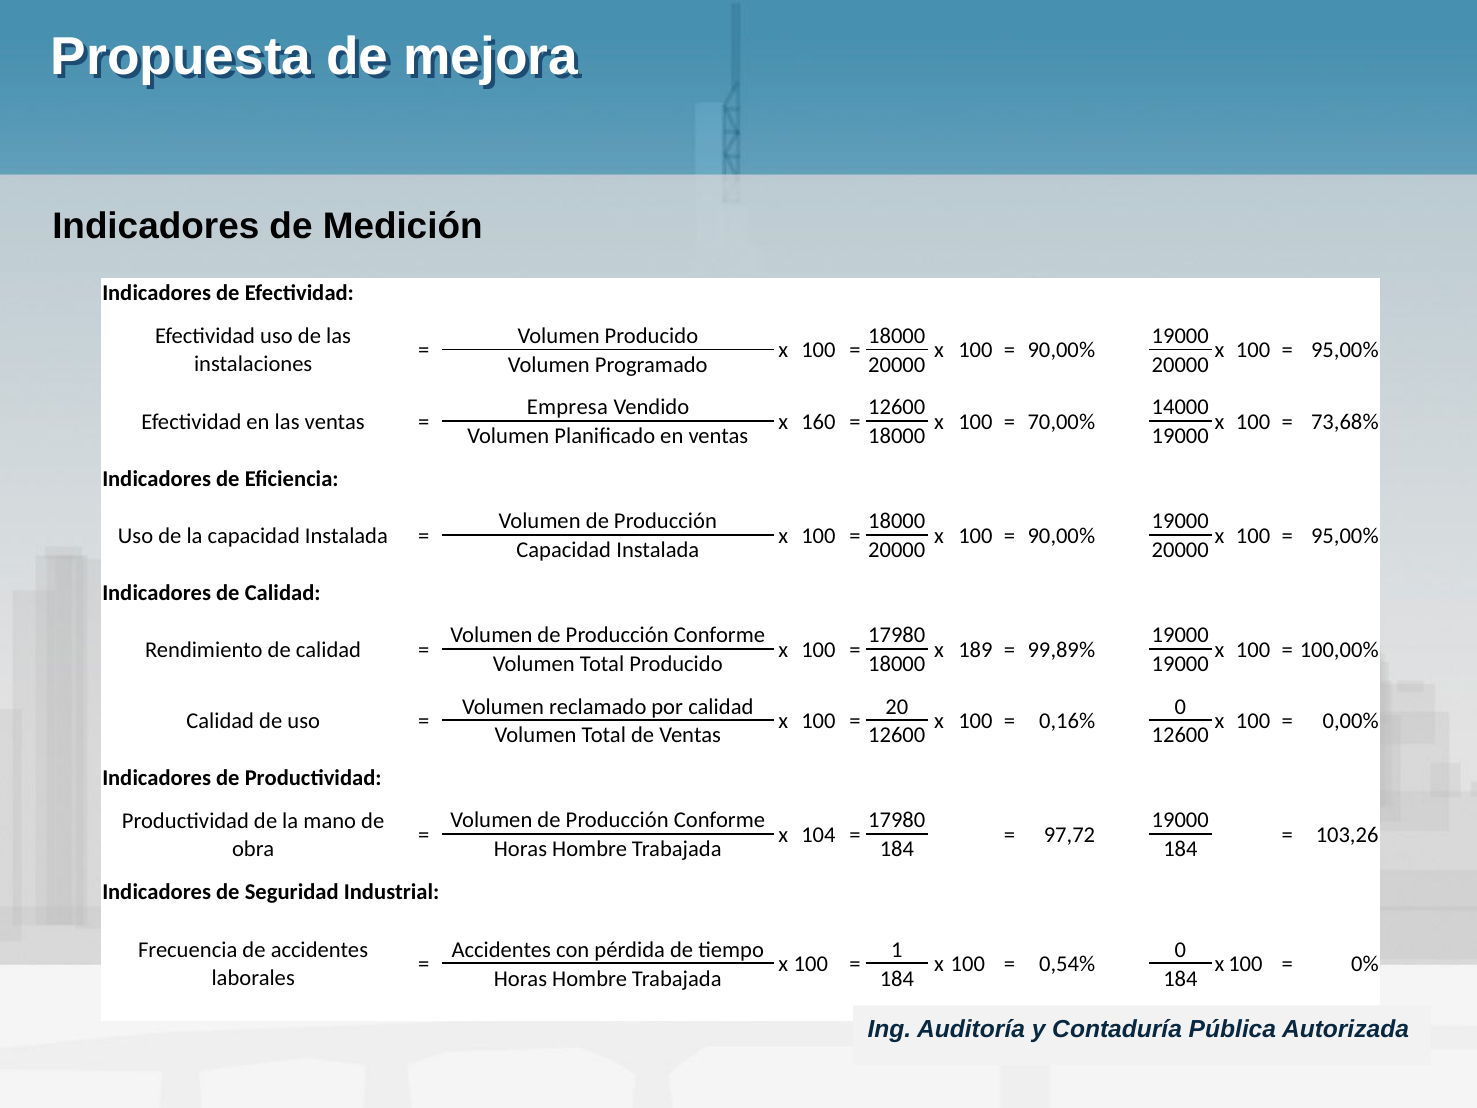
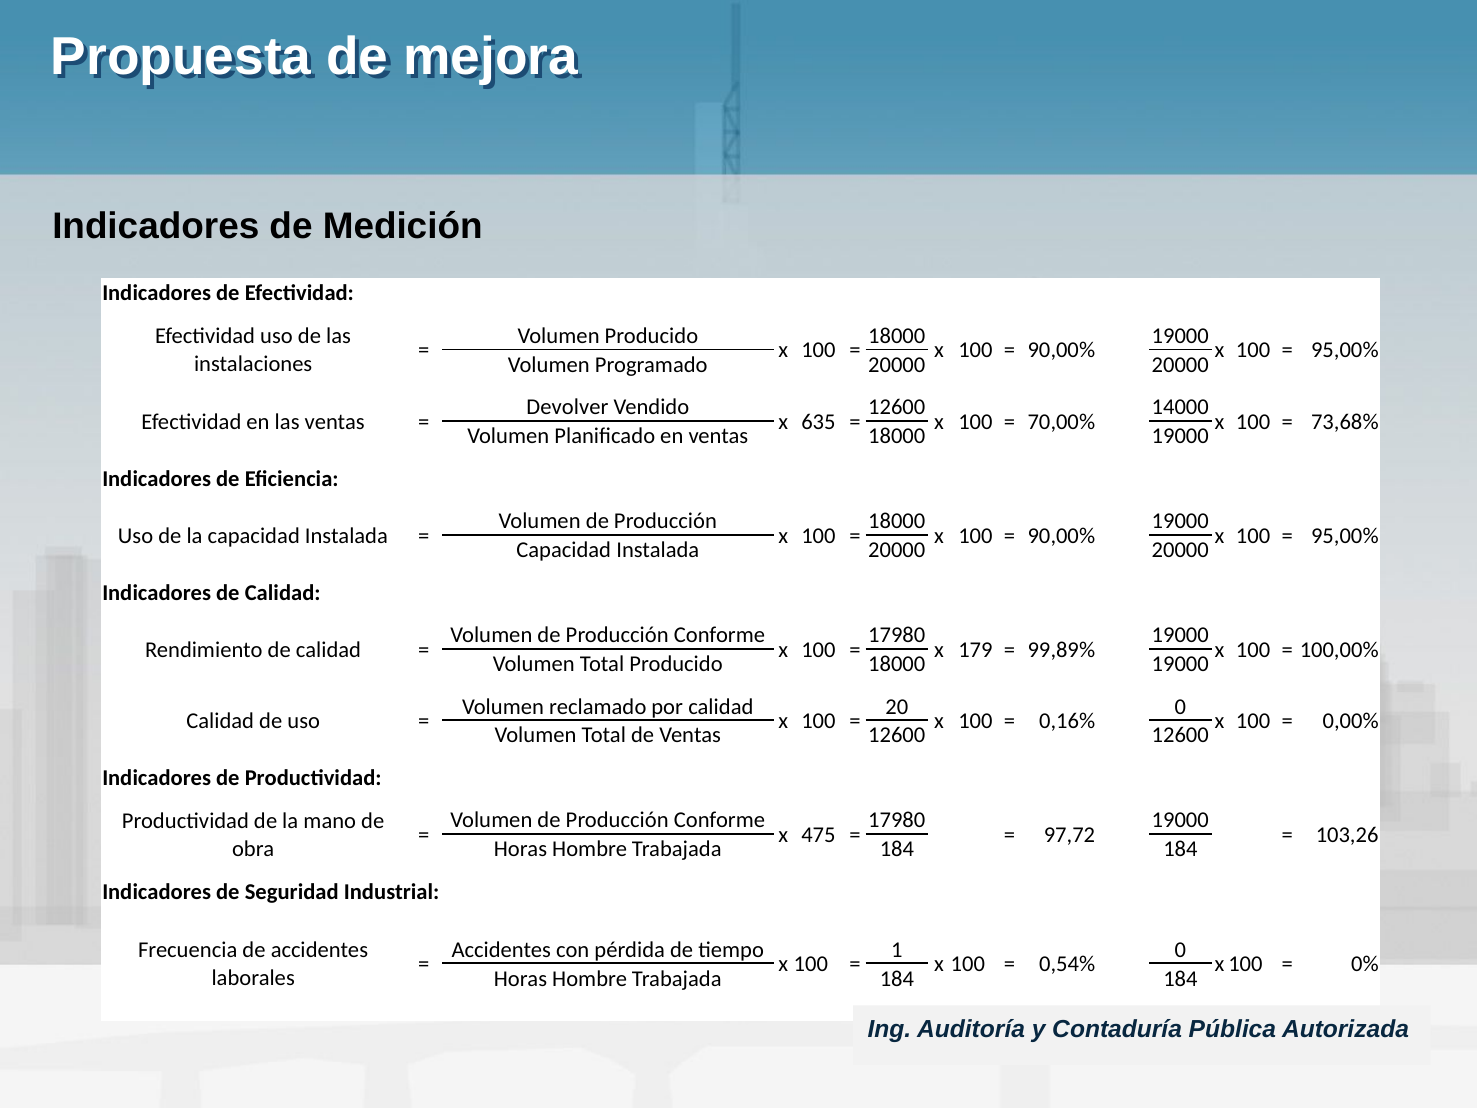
Empresa: Empresa -> Devolver
160: 160 -> 635
189: 189 -> 179
104: 104 -> 475
